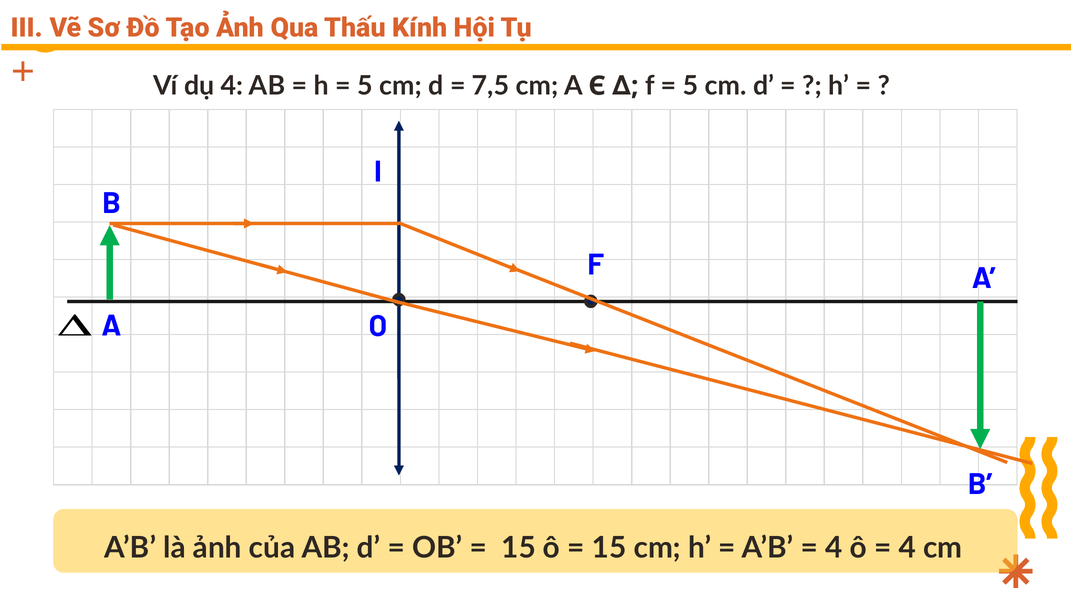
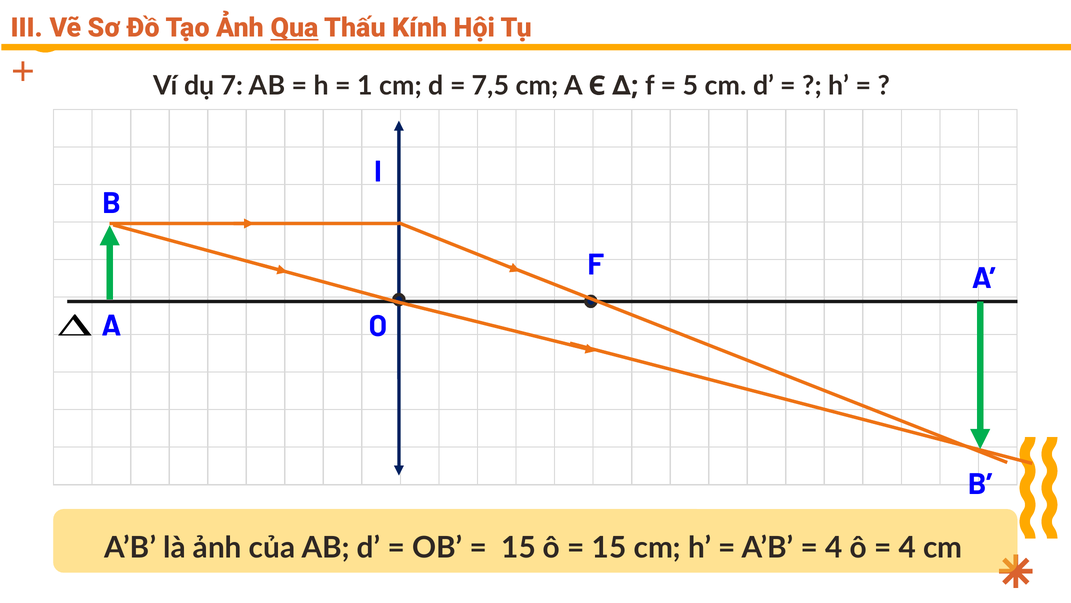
Qua underline: none -> present
dụ 4: 4 -> 7
5 at (365, 86): 5 -> 1
